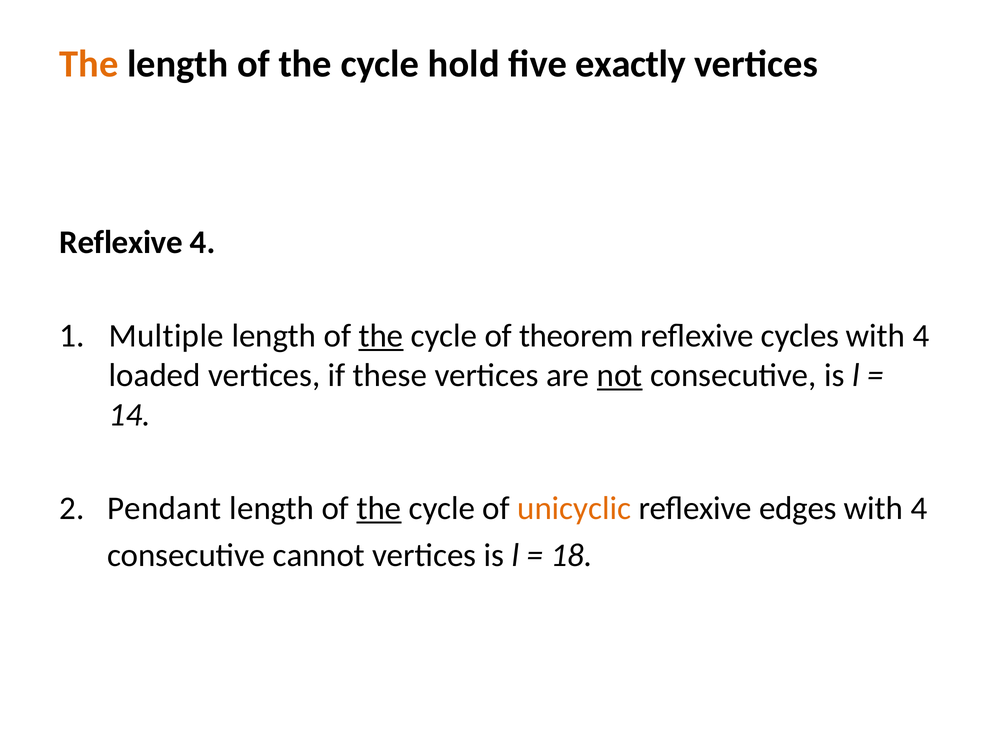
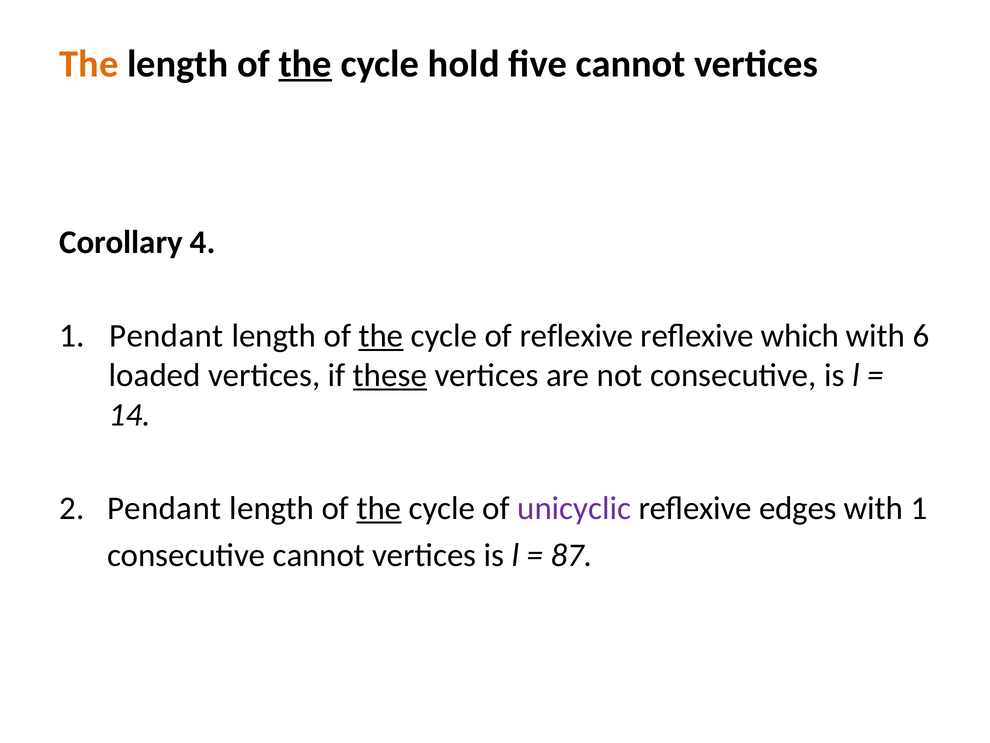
the at (305, 64) underline: none -> present
five exactly: exactly -> cannot
Reflexive at (121, 242): Reflexive -> Corollary
Multiple at (166, 336): Multiple -> Pendant
of theorem: theorem -> reflexive
cycles: cycles -> which
4 at (921, 336): 4 -> 6
these underline: none -> present
not underline: present -> none
unicyclic colour: orange -> purple
4 at (919, 508): 4 -> 1
18: 18 -> 87
